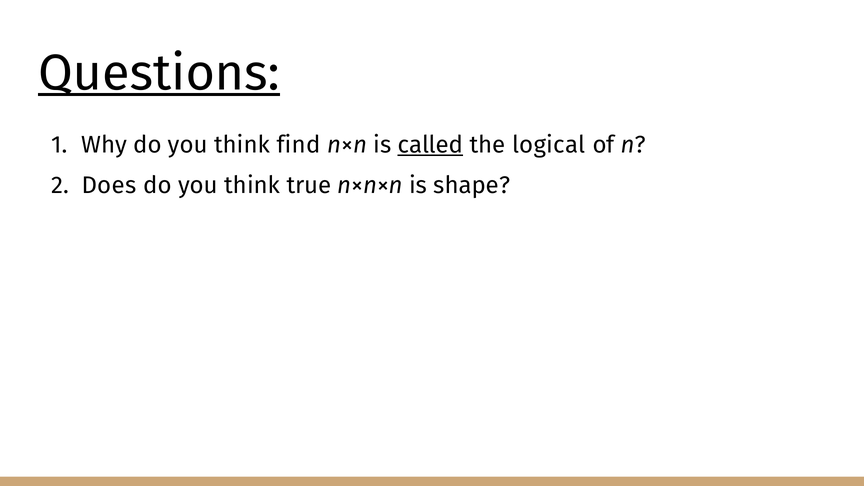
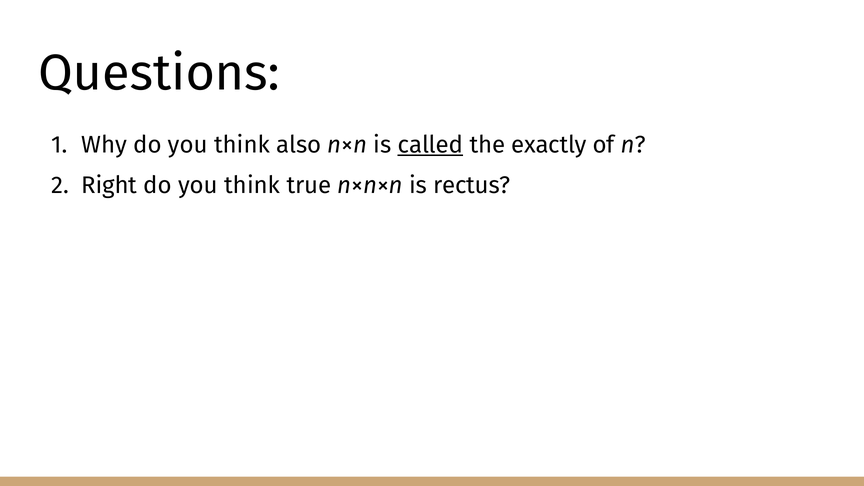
Questions underline: present -> none
find: find -> also
logical: logical -> exactly
Does: Does -> Right
shape: shape -> rectus
